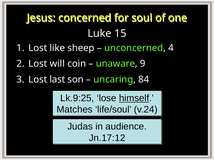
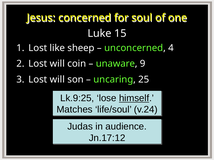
last at (57, 80): last -> will
84: 84 -> 25
